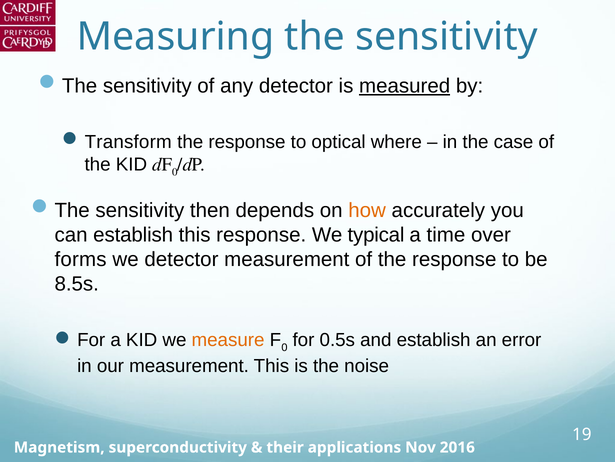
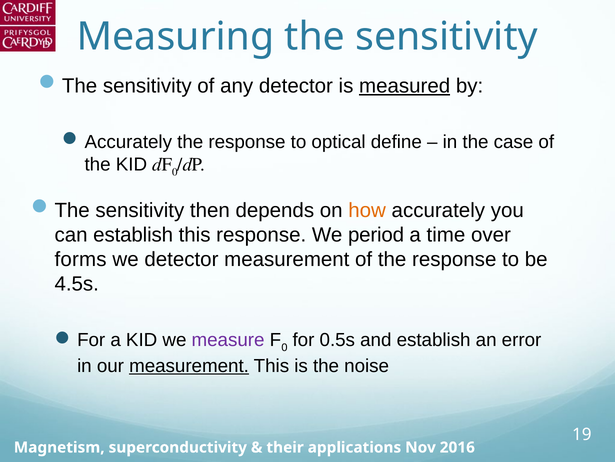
Transform at (128, 142): Transform -> Accurately
where: where -> define
typical: typical -> period
8.5s: 8.5s -> 4.5s
measure colour: orange -> purple
measurement at (189, 365) underline: none -> present
